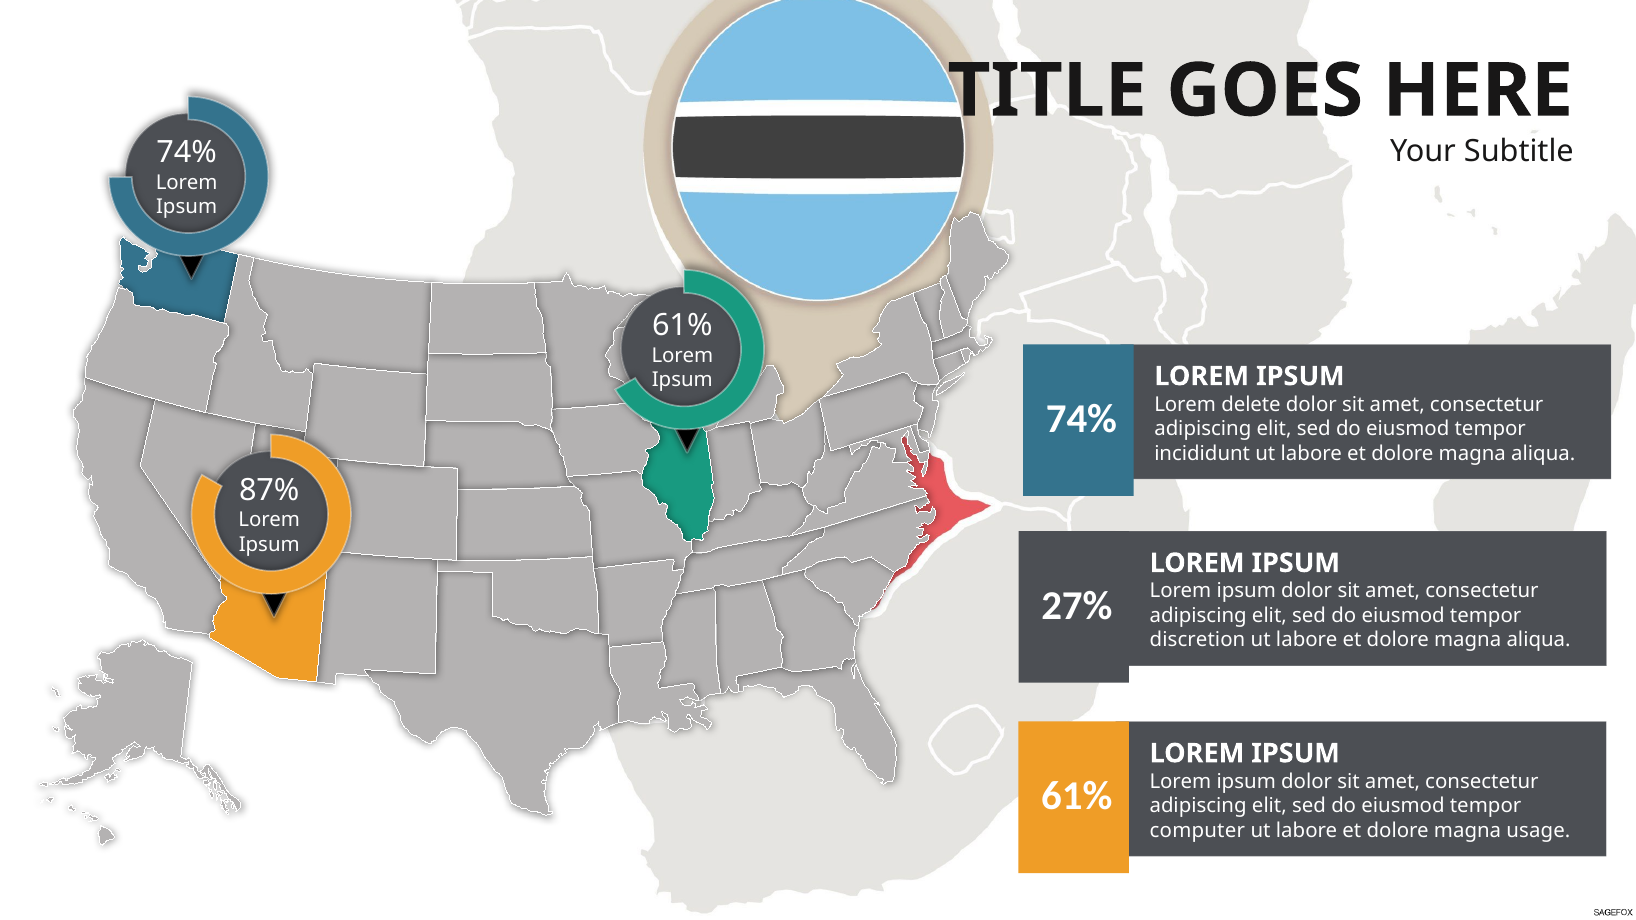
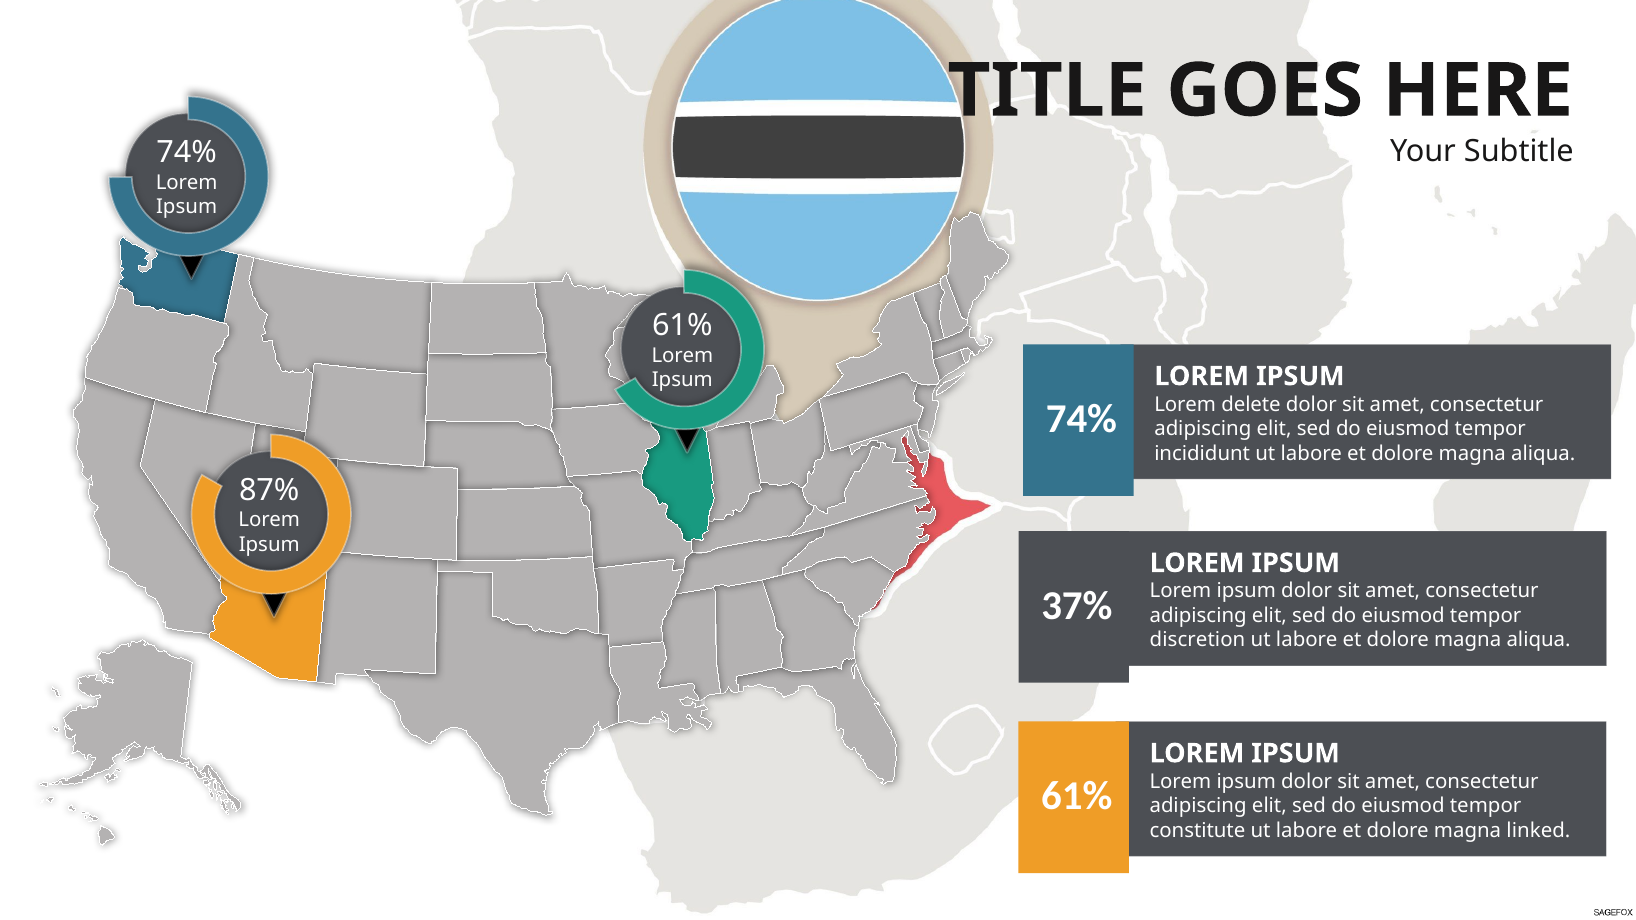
27%: 27% -> 37%
computer: computer -> constitute
usage: usage -> linked
